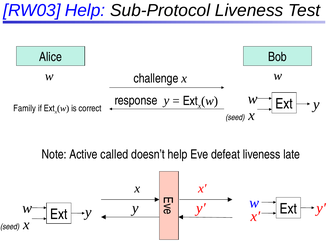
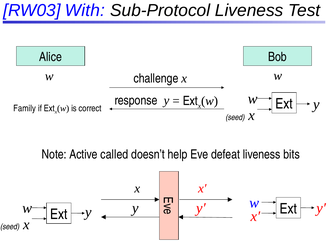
RW03 Help: Help -> With
late: late -> bits
